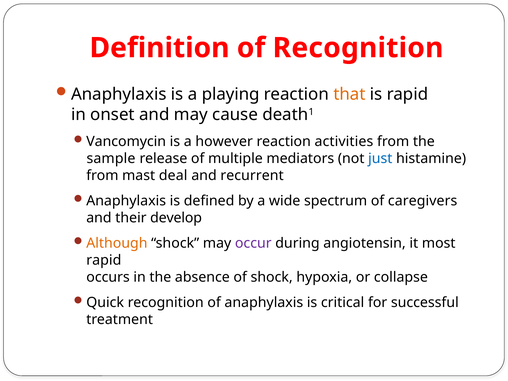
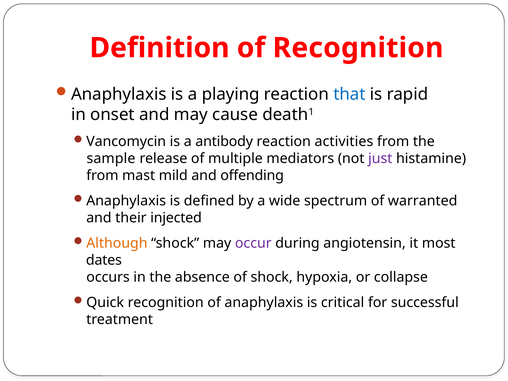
that colour: orange -> blue
however: however -> antibody
just colour: blue -> purple
deal: deal -> mild
recurrent: recurrent -> offending
caregivers: caregivers -> warranted
develop: develop -> injected
rapid at (104, 260): rapid -> dates
